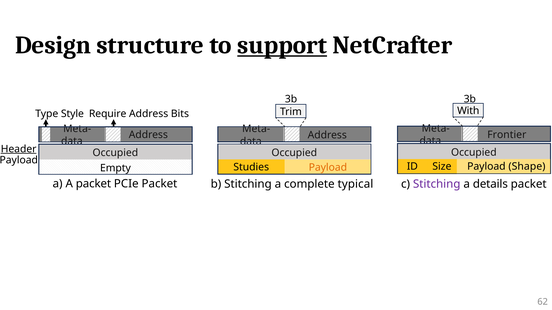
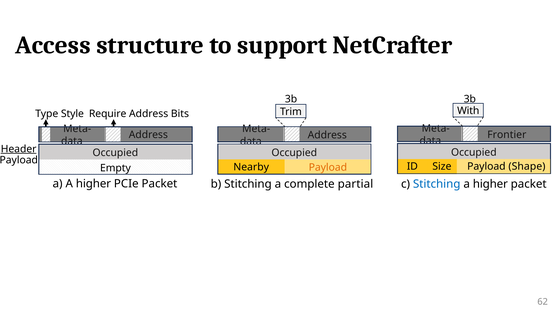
Design: Design -> Access
support underline: present -> none
Studies: Studies -> Nearby
a A packet: packet -> higher
typical: typical -> partial
Stitching at (437, 184) colour: purple -> blue
details at (490, 184): details -> higher
